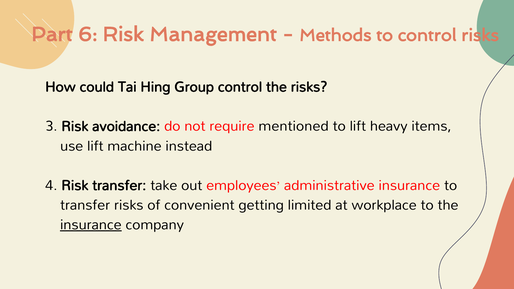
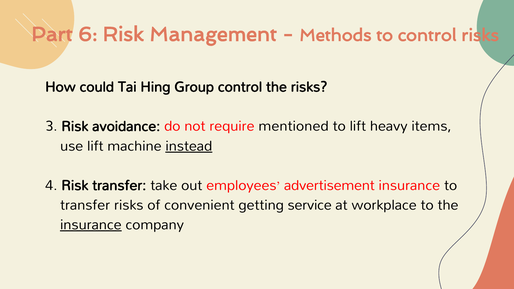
instead underline: none -> present
administrative: administrative -> advertisement
limited: limited -> service
